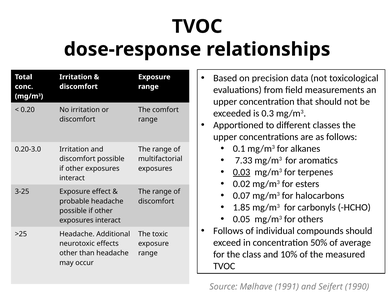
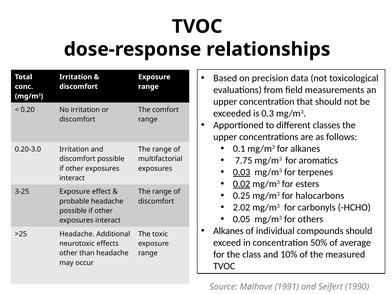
7.33: 7.33 -> 7.75
0.02 underline: none -> present
0.07: 0.07 -> 0.25
1.85: 1.85 -> 2.02
Follows at (228, 231): Follows -> Alkanes
